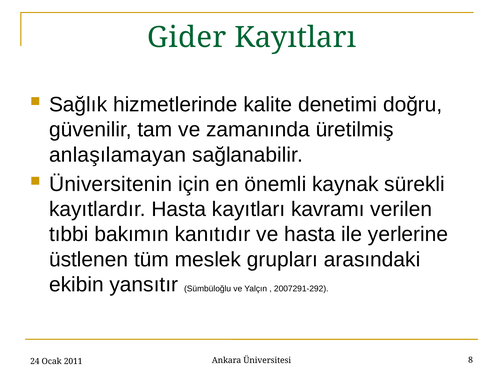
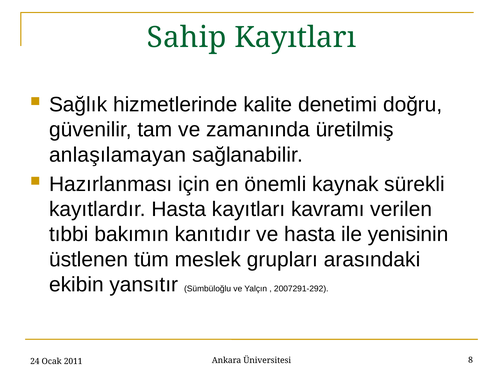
Gider: Gider -> Sahip
Üniversitenin: Üniversitenin -> Hazırlanması
yerlerine: yerlerine -> yenisinin
